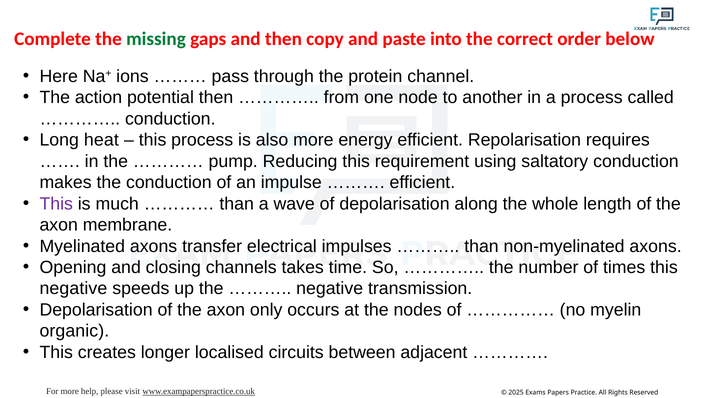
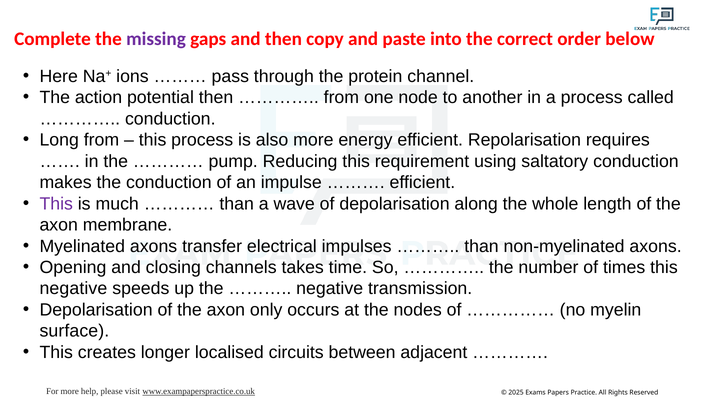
missing colour: green -> purple
Long heat: heat -> from
organic: organic -> surface
